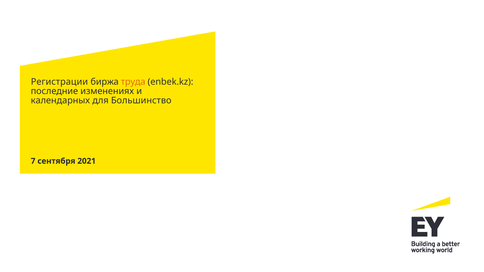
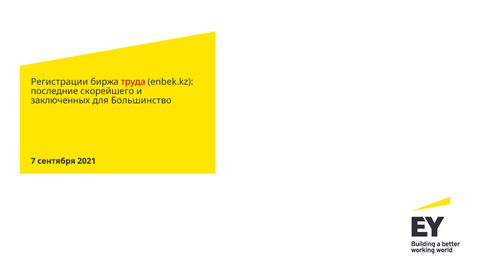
труда colour: orange -> red
изменениях: изменениях -> скорейшего
календарных: календарных -> заключенных
